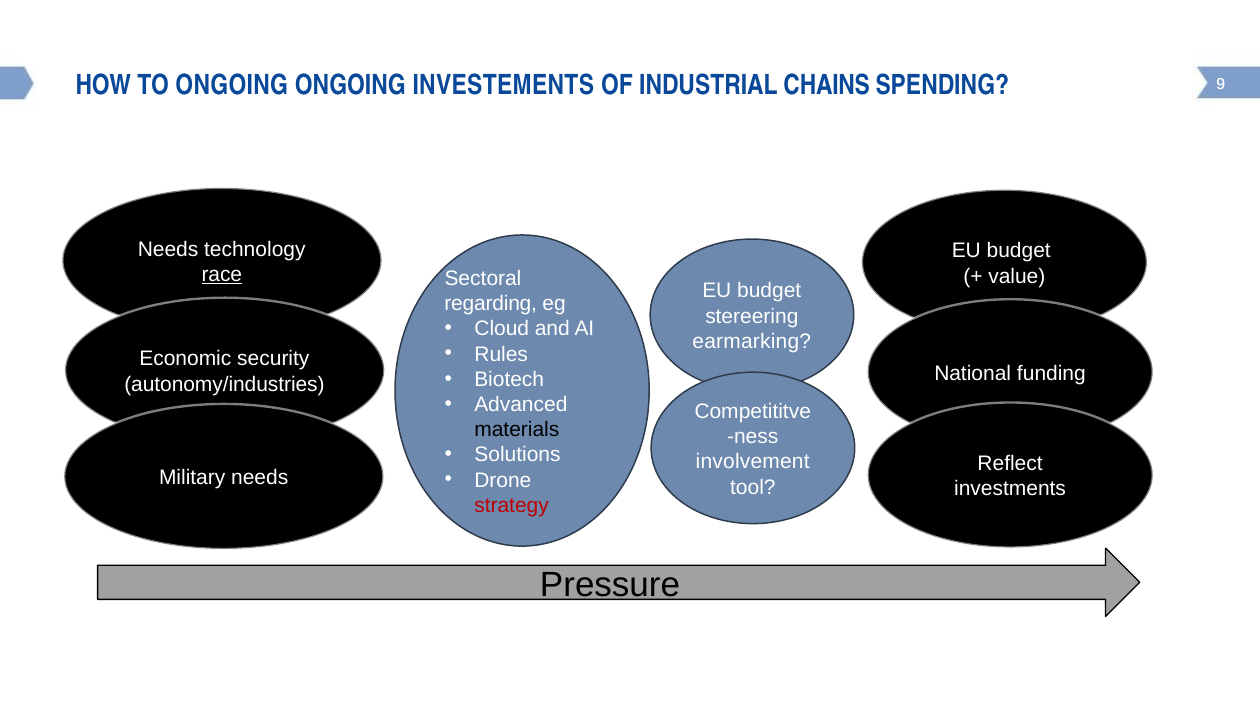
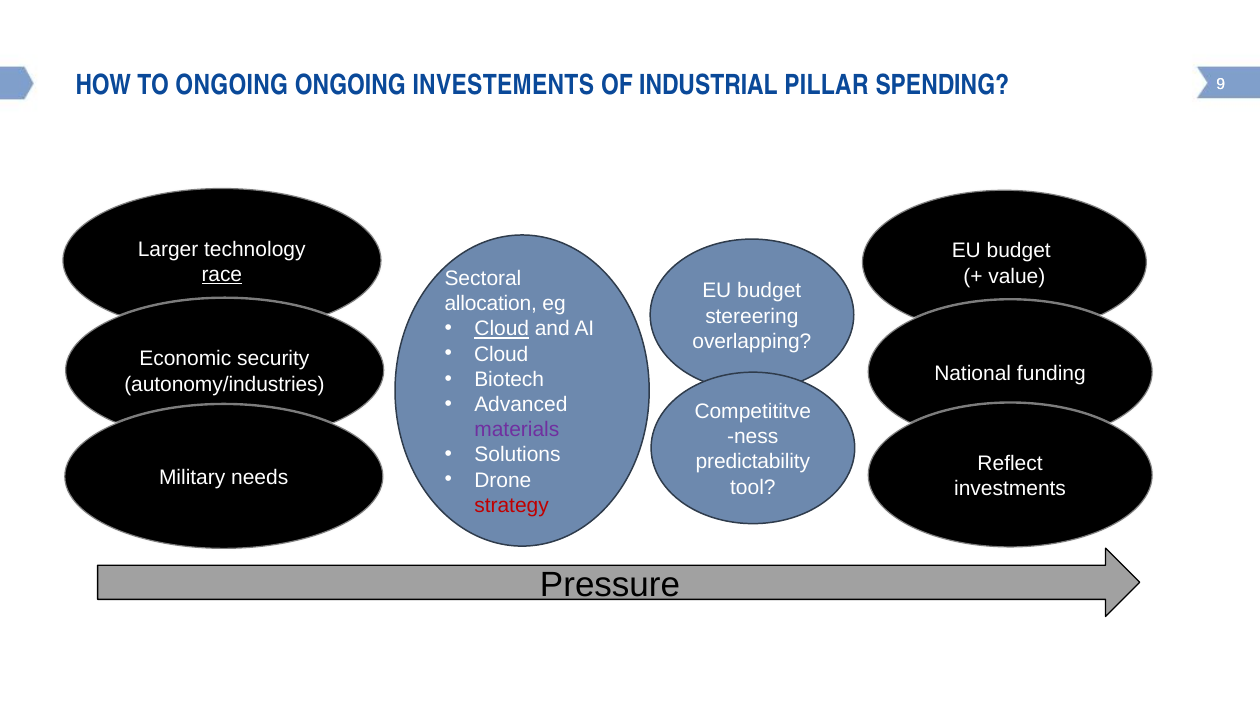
CHAINS: CHAINS -> PILLAR
Needs at (168, 249): Needs -> Larger
regarding: regarding -> allocation
Cloud at (502, 329) underline: none -> present
earmarking: earmarking -> overlapping
Rules at (501, 354): Rules -> Cloud
materials colour: black -> purple
involvement: involvement -> predictability
